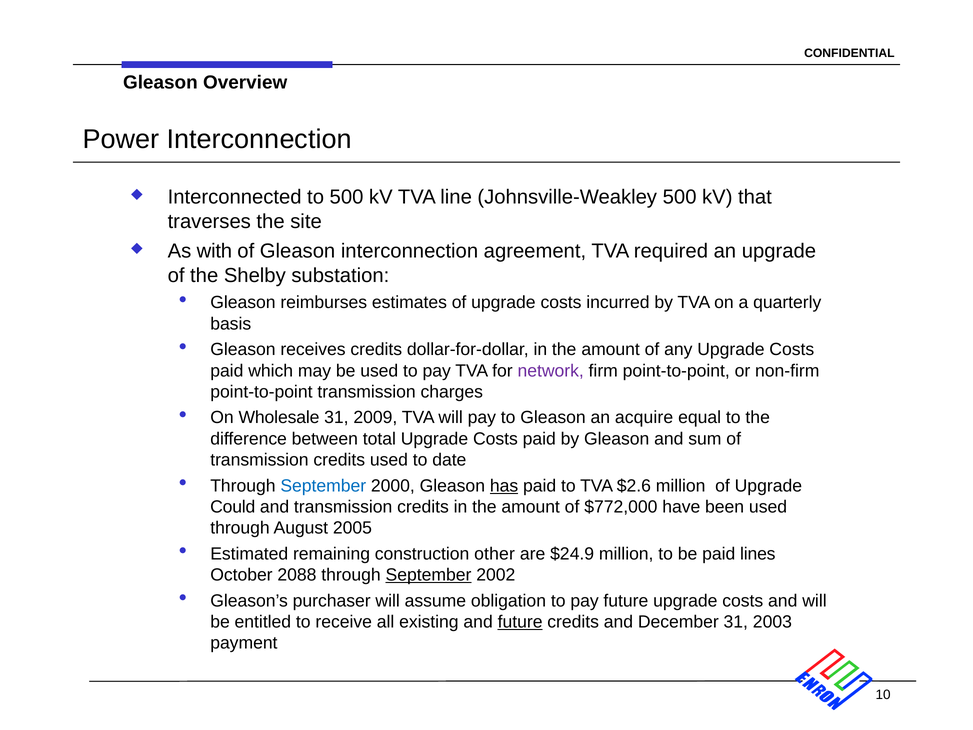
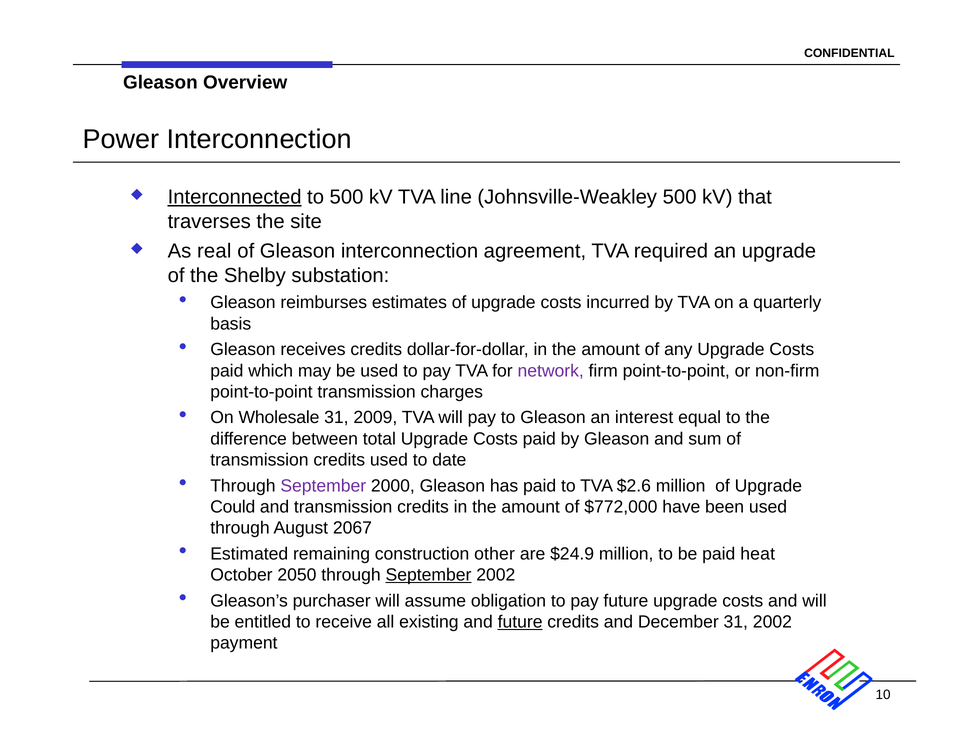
Interconnected underline: none -> present
with: with -> real
acquire: acquire -> interest
September at (323, 486) colour: blue -> purple
has underline: present -> none
2005: 2005 -> 2067
lines: lines -> heat
2088: 2088 -> 2050
31 2003: 2003 -> 2002
